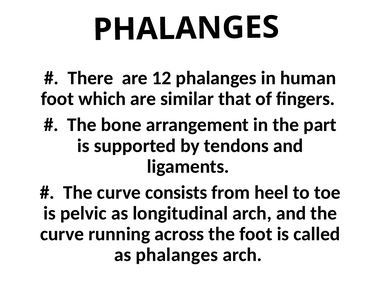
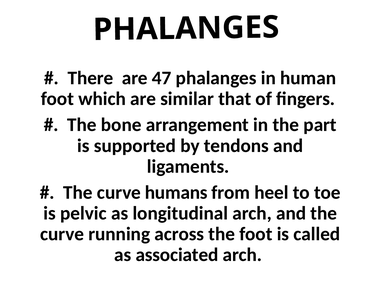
12: 12 -> 47
consists: consists -> humans
as phalanges: phalanges -> associated
